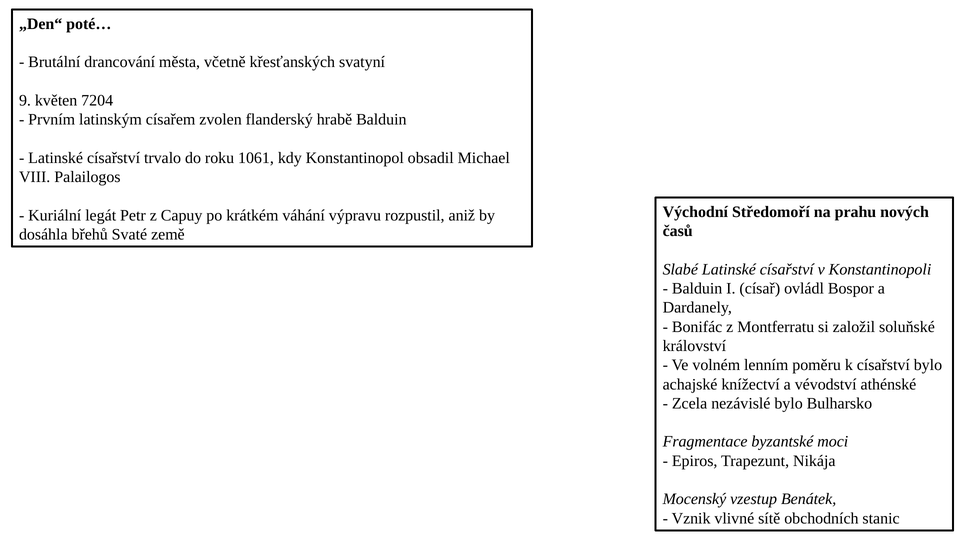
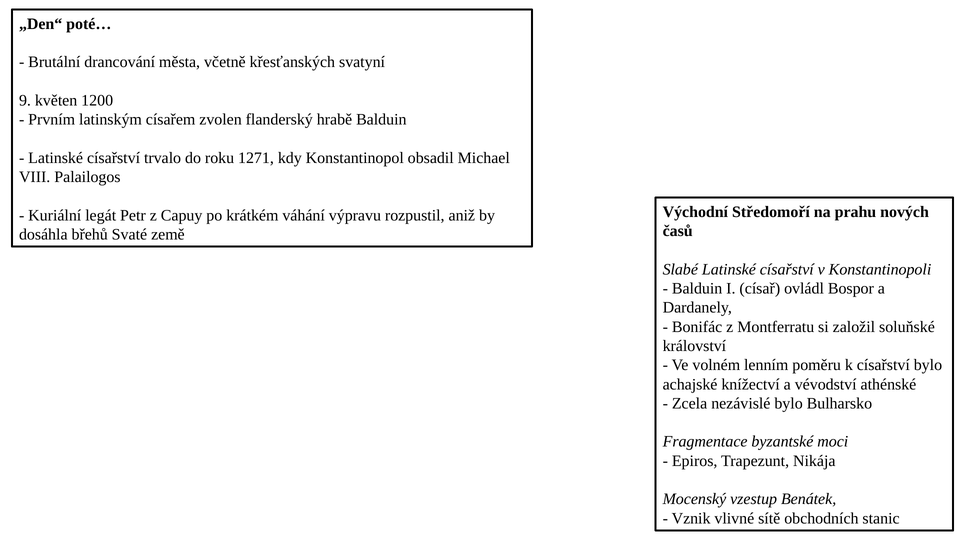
7204: 7204 -> 1200
1061: 1061 -> 1271
